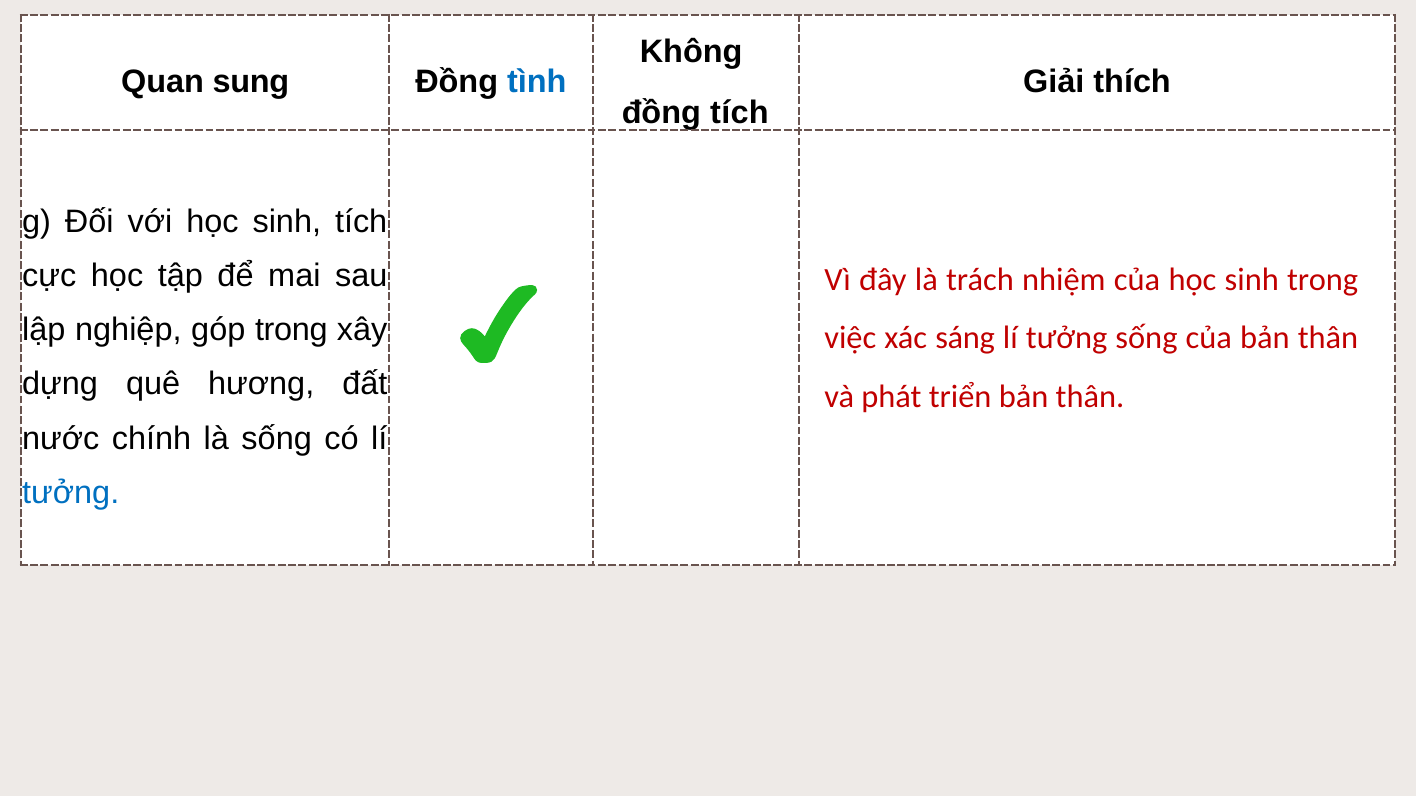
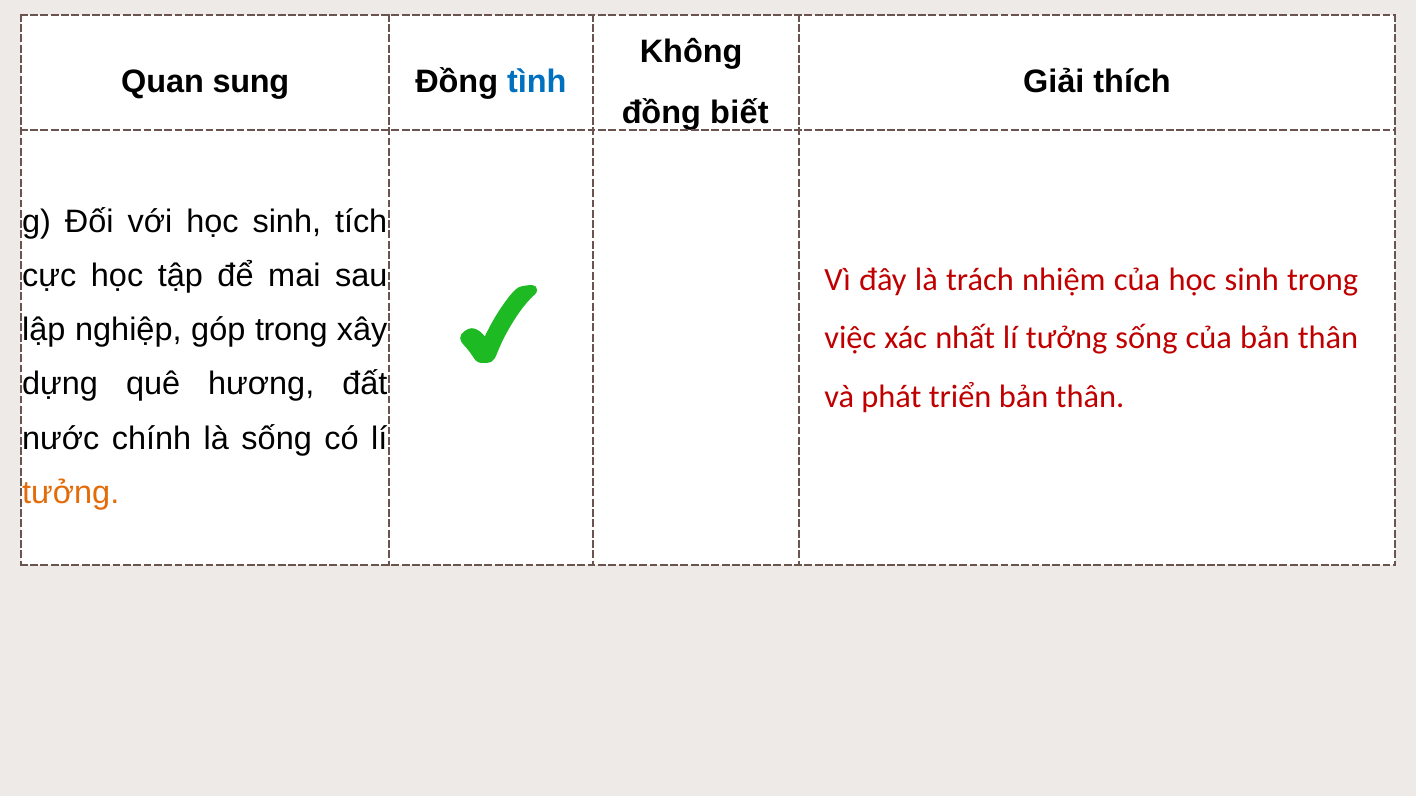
đồng tích: tích -> biết
sáng: sáng -> nhất
tưởng at (71, 493) colour: blue -> orange
